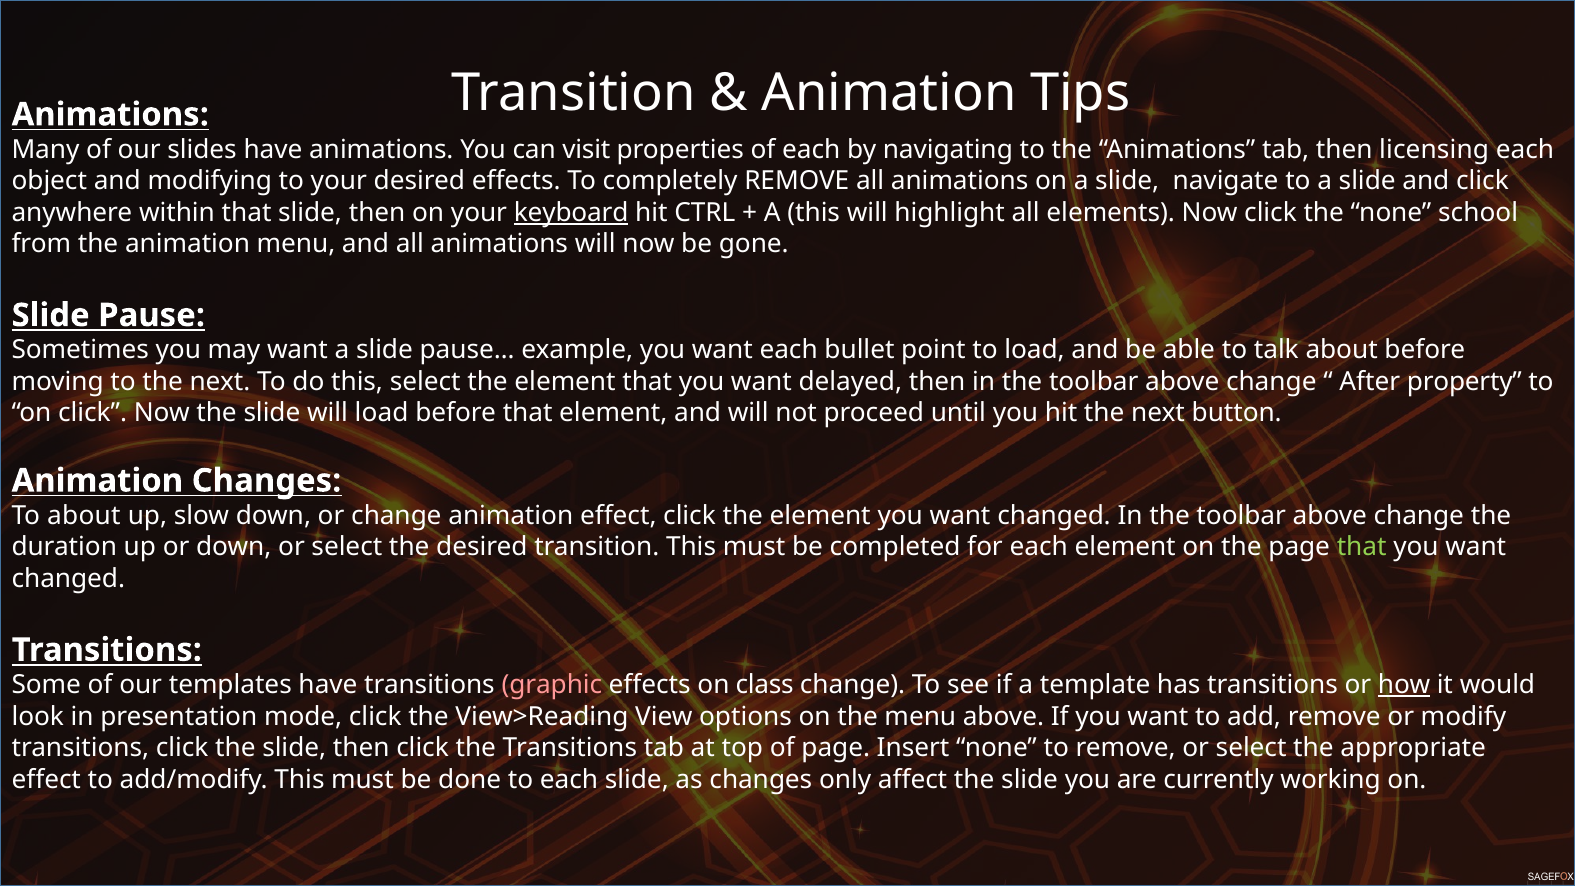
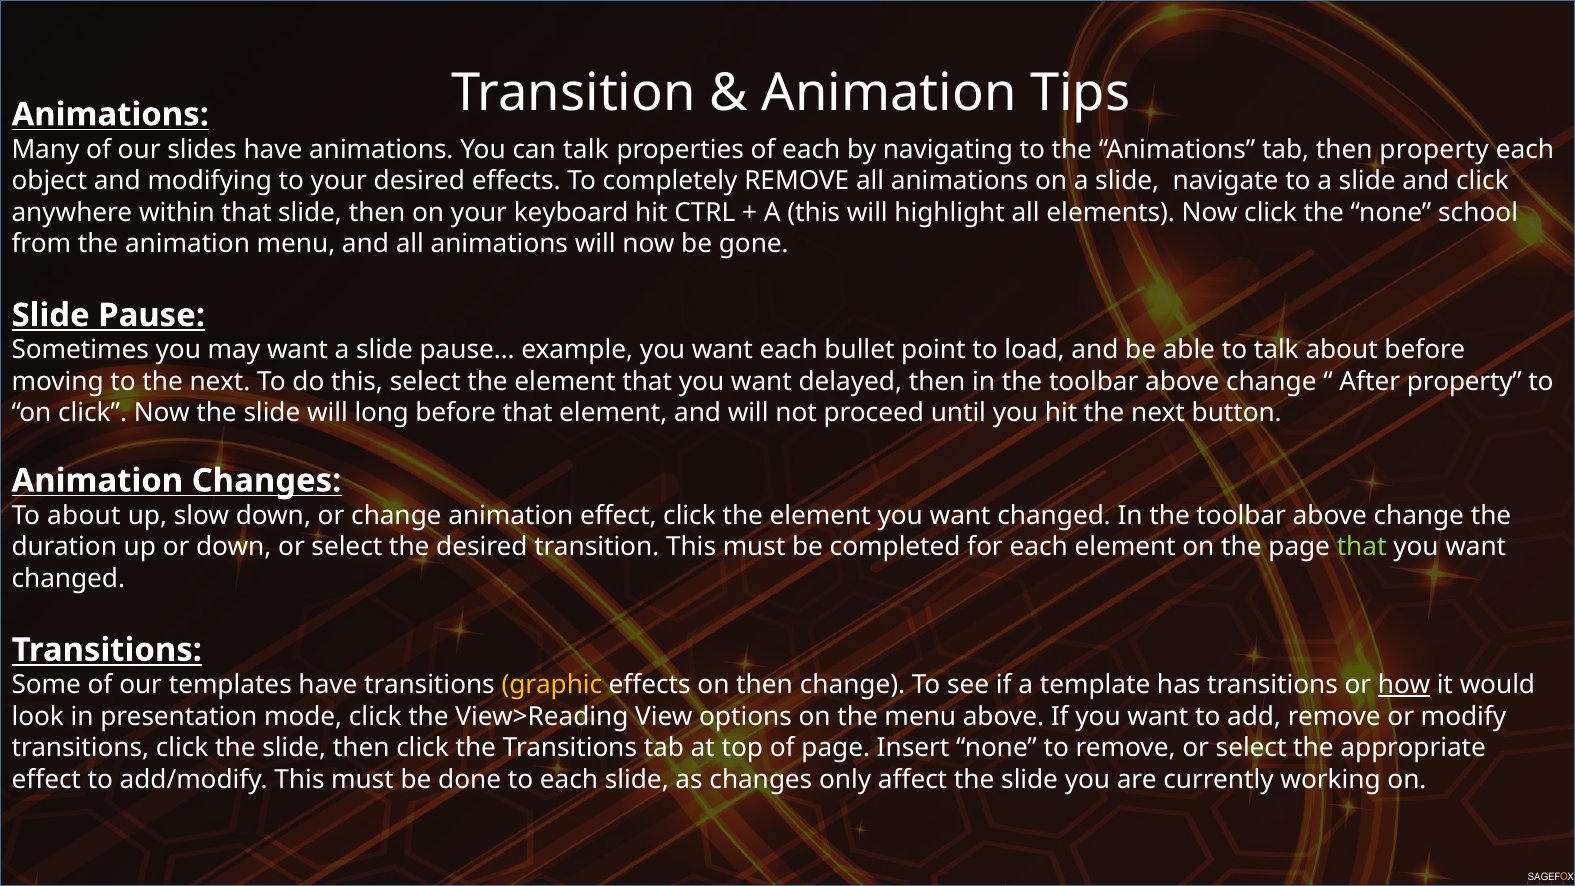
can visit: visit -> talk
then licensing: licensing -> property
keyboard underline: present -> none
will load: load -> long
graphic colour: pink -> yellow
on class: class -> then
